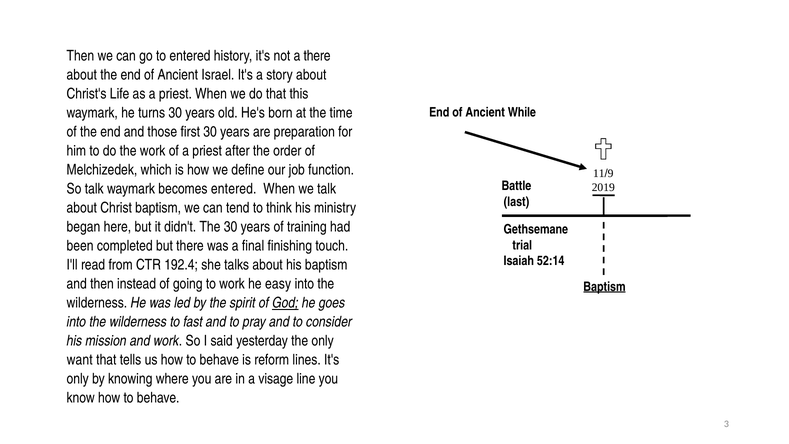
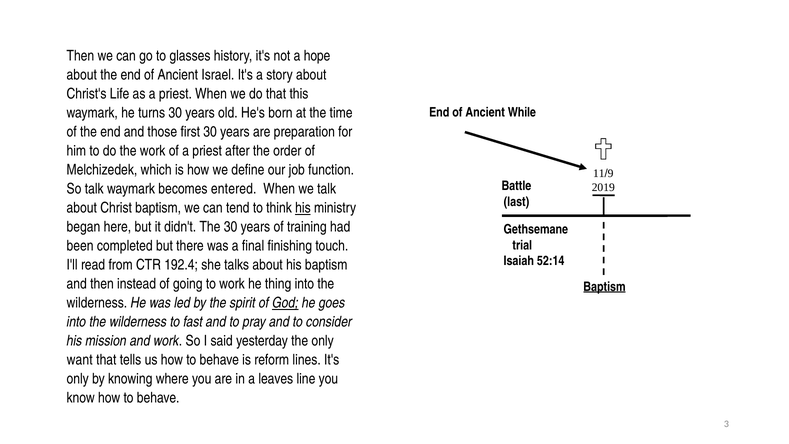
to entered: entered -> glasses
a there: there -> hope
his at (303, 208) underline: none -> present
easy: easy -> thing
visage: visage -> leaves
